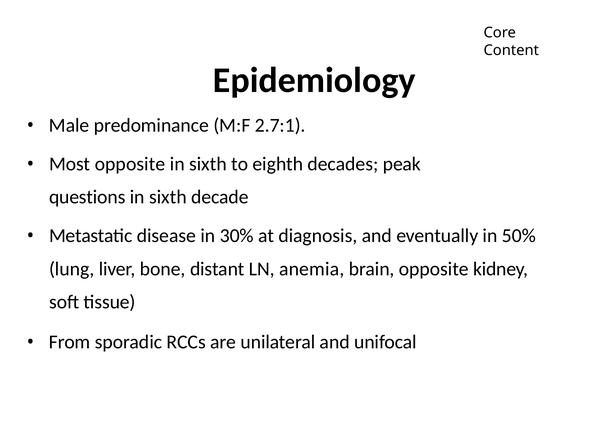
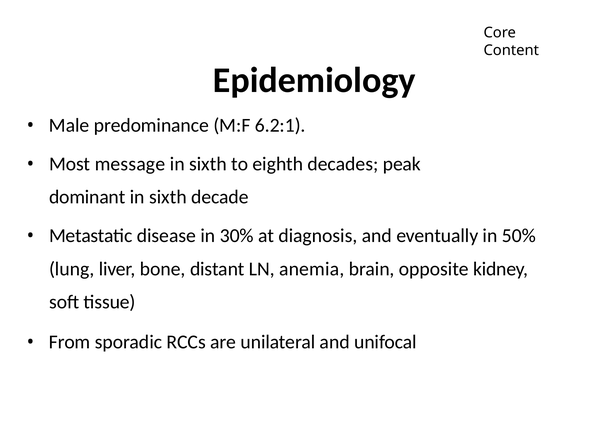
2.7:1: 2.7:1 -> 6.2:1
Most opposite: opposite -> message
questions: questions -> dominant
